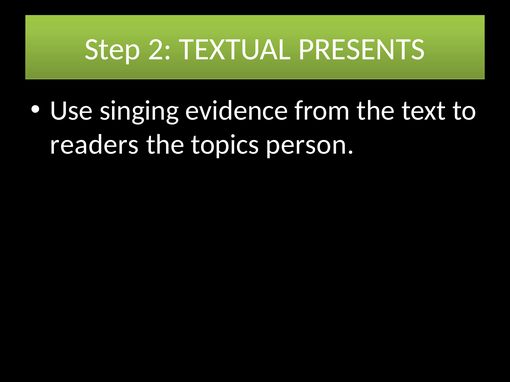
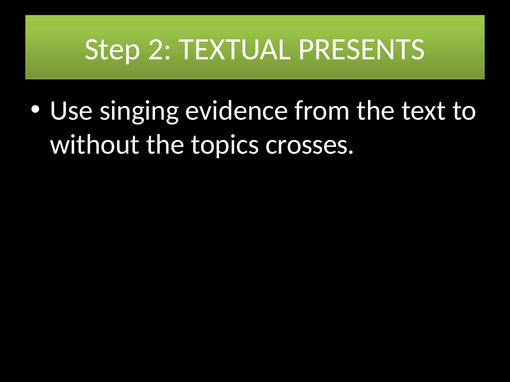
readers: readers -> without
person: person -> crosses
